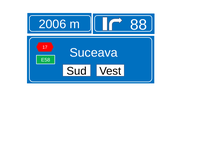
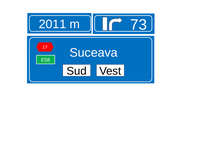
2006: 2006 -> 2011
88: 88 -> 73
